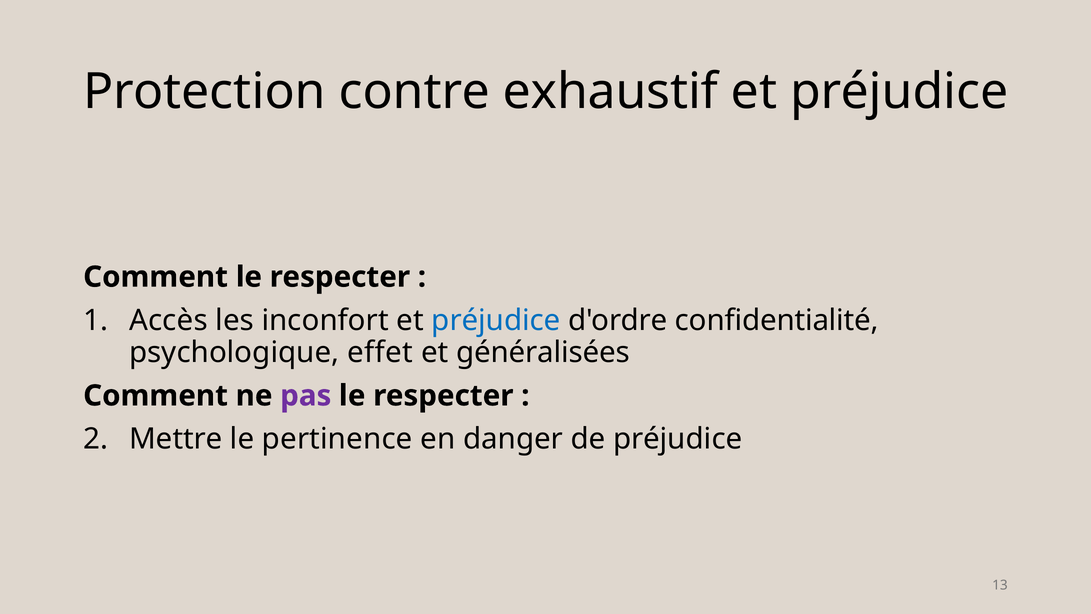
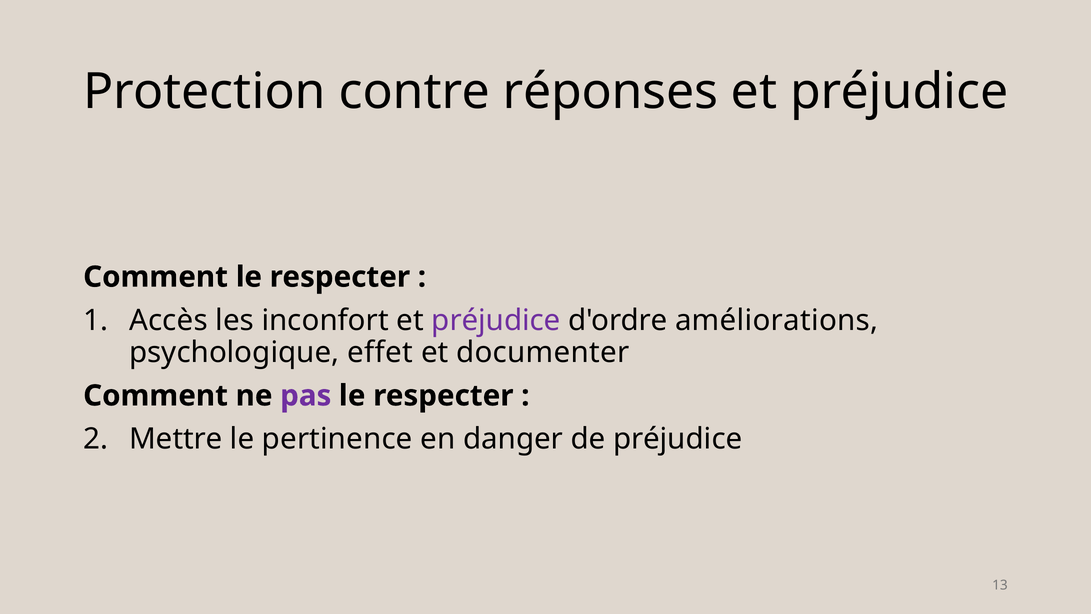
exhaustif: exhaustif -> réponses
préjudice at (496, 320) colour: blue -> purple
confidentialité: confidentialité -> améliorations
généralisées: généralisées -> documenter
